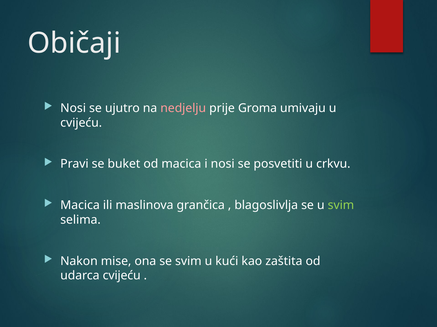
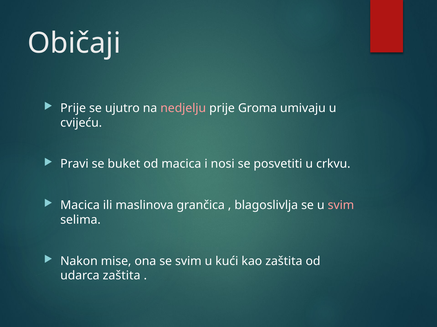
Nosi at (73, 108): Nosi -> Prije
svim at (341, 206) colour: light green -> pink
udarca cvijeću: cvijeću -> zaštita
